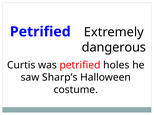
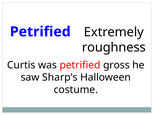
dangerous: dangerous -> roughness
holes: holes -> gross
